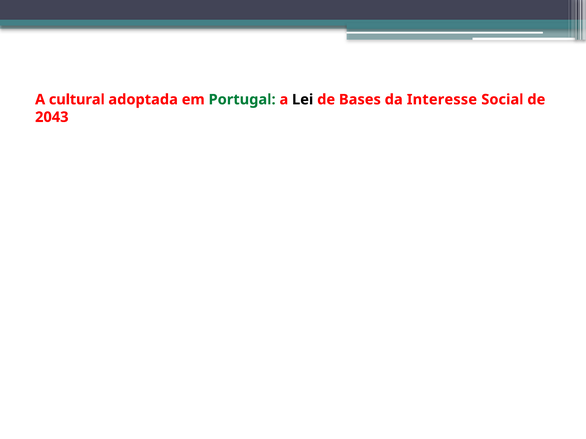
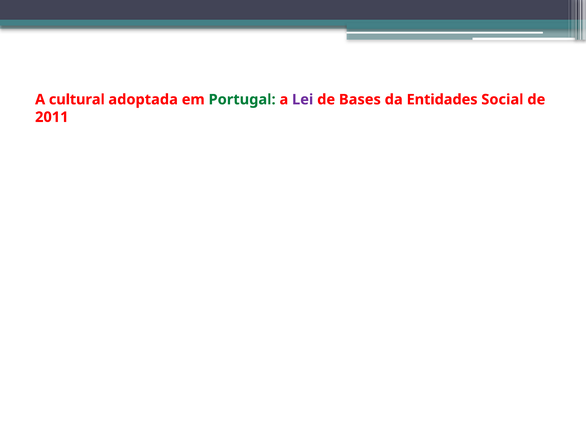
Lei colour: black -> purple
Interesse: Interesse -> Entidades
2043: 2043 -> 2011
